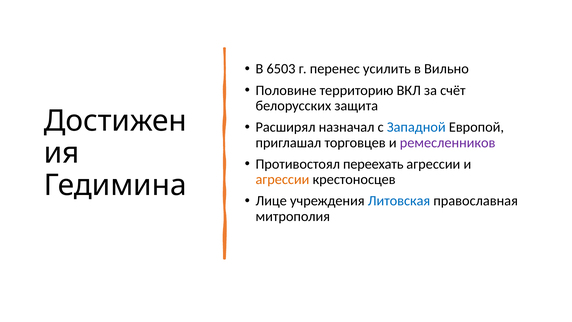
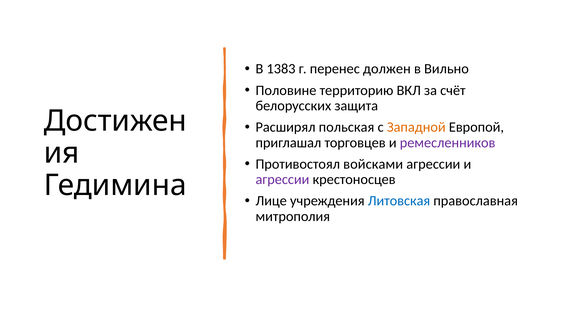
6503: 6503 -> 1383
усилить: усилить -> должен
назначал: назначал -> польская
Западной colour: blue -> orange
переехать: переехать -> войсками
агрессии at (282, 179) colour: orange -> purple
